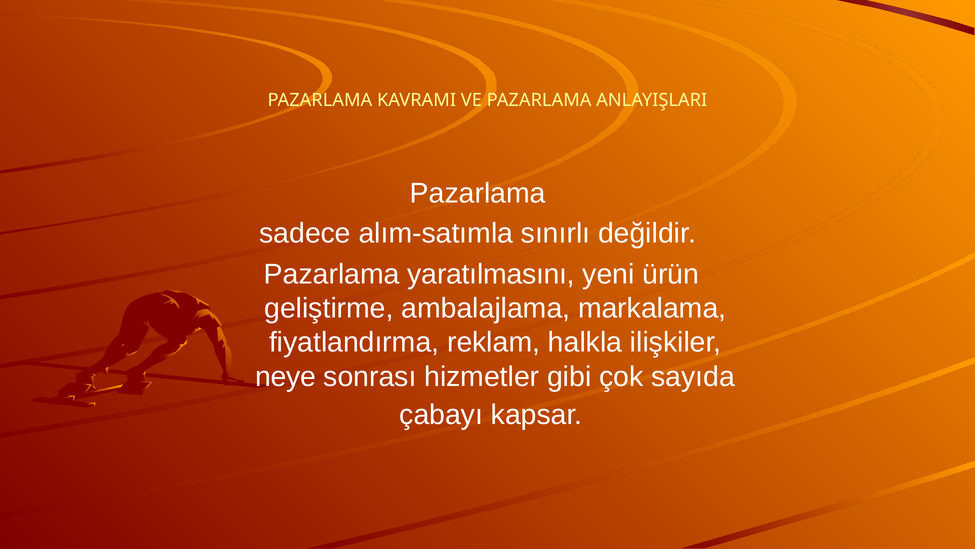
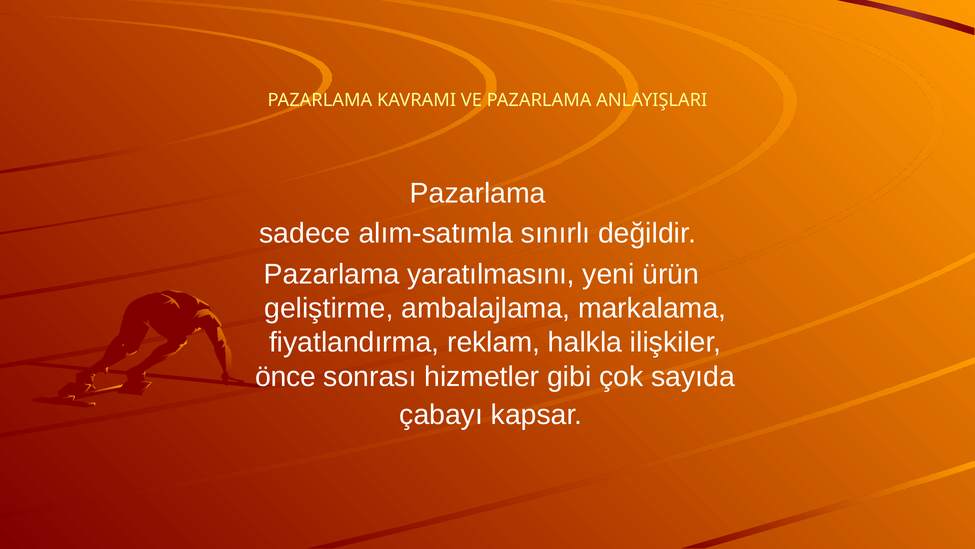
neye: neye -> önce
